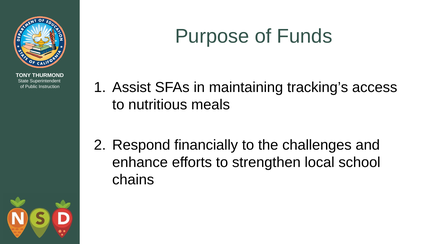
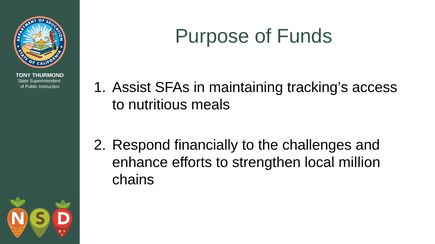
school: school -> million
